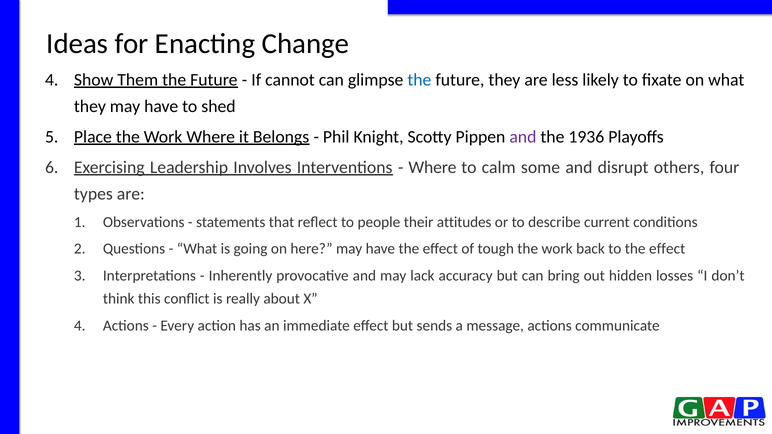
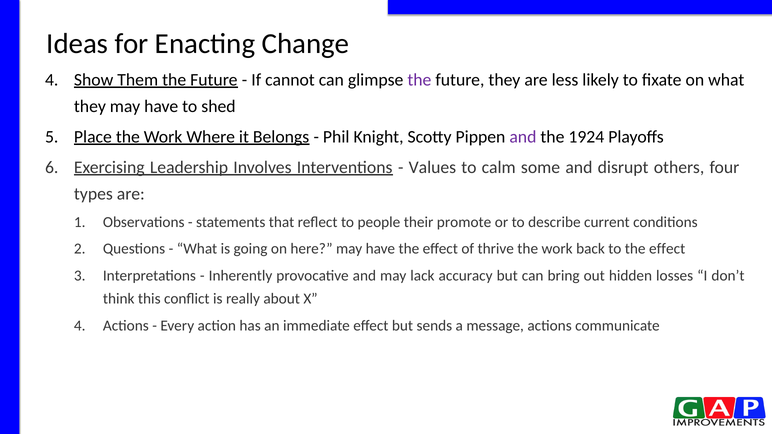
the at (419, 80) colour: blue -> purple
1936: 1936 -> 1924
Where at (433, 167): Where -> Values
attitudes: attitudes -> promote
tough: tough -> thrive
